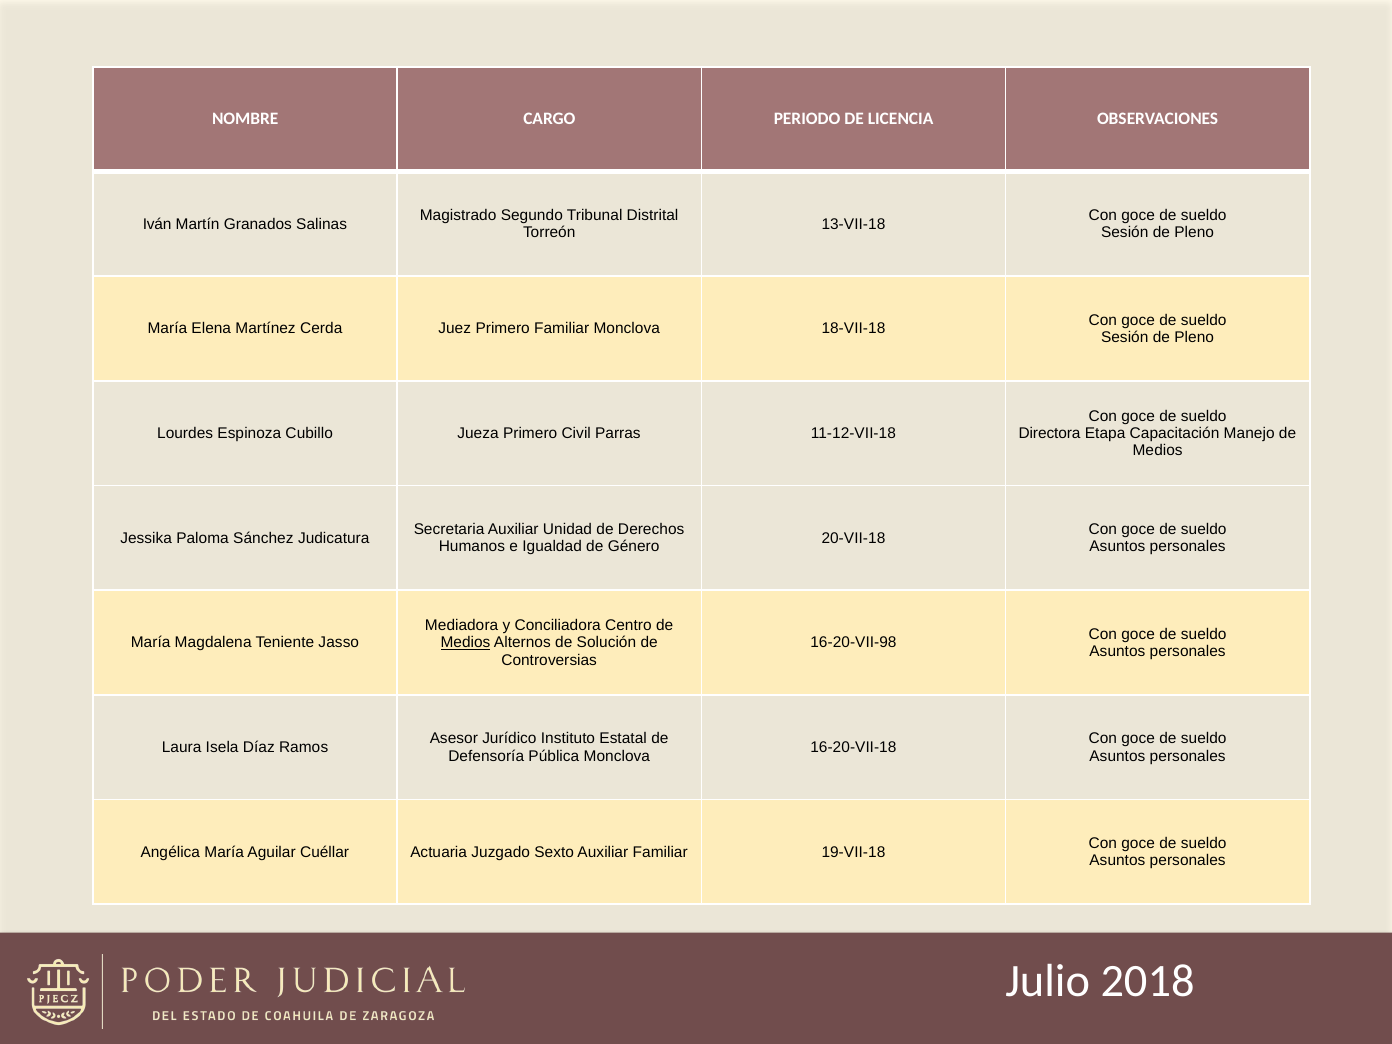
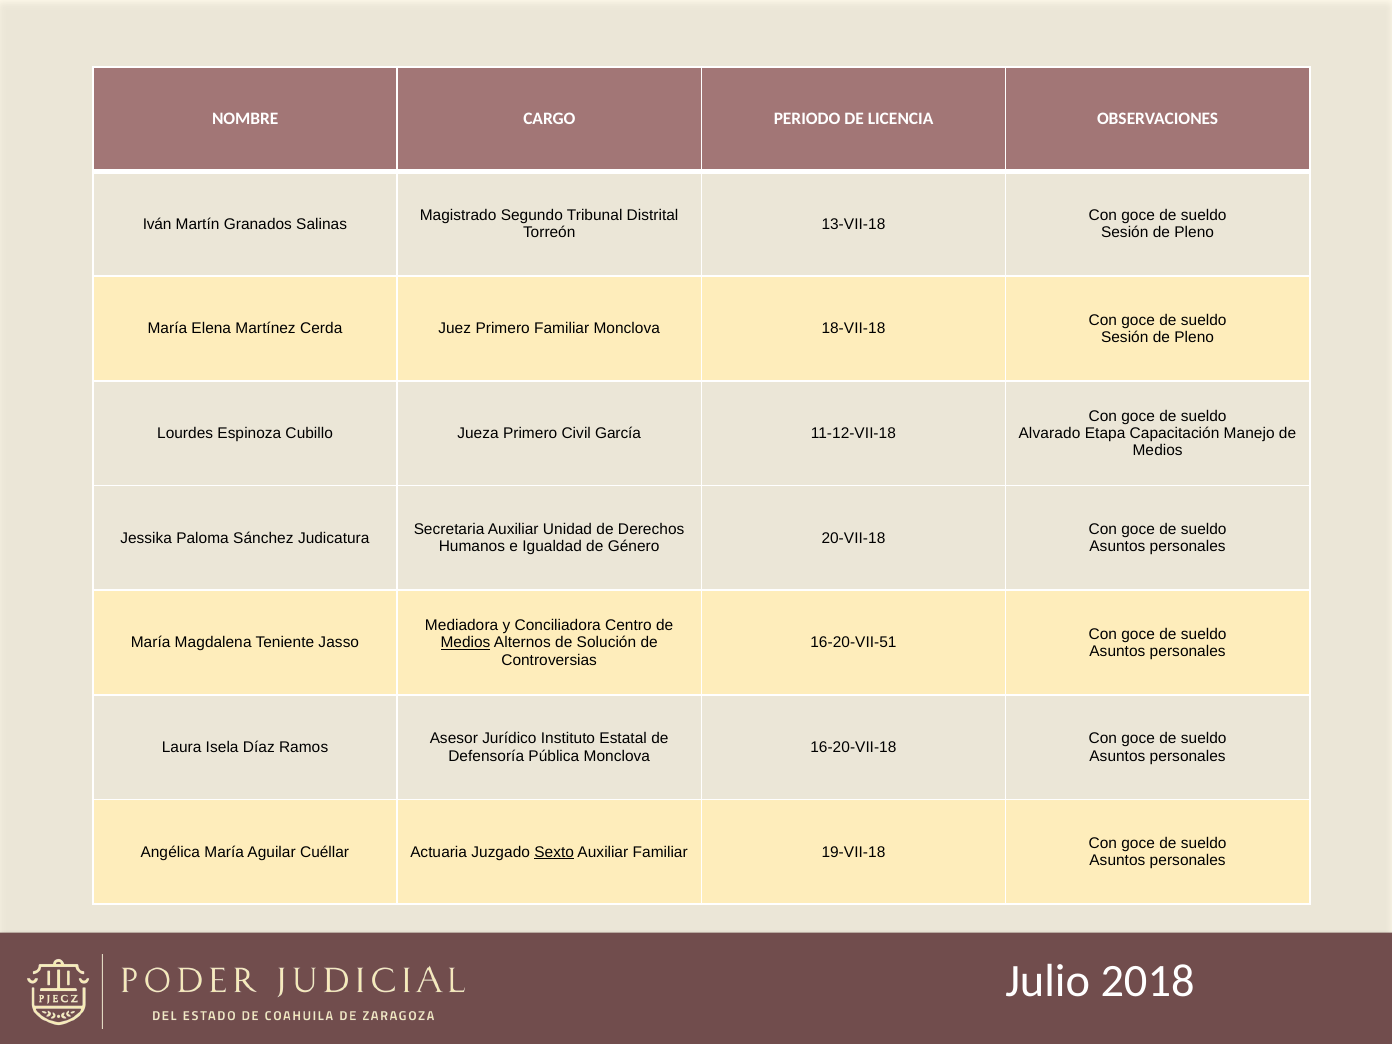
Parras: Parras -> García
Directora: Directora -> Alvarado
16-20-VII-98: 16-20-VII-98 -> 16-20-VII-51
Sexto underline: none -> present
